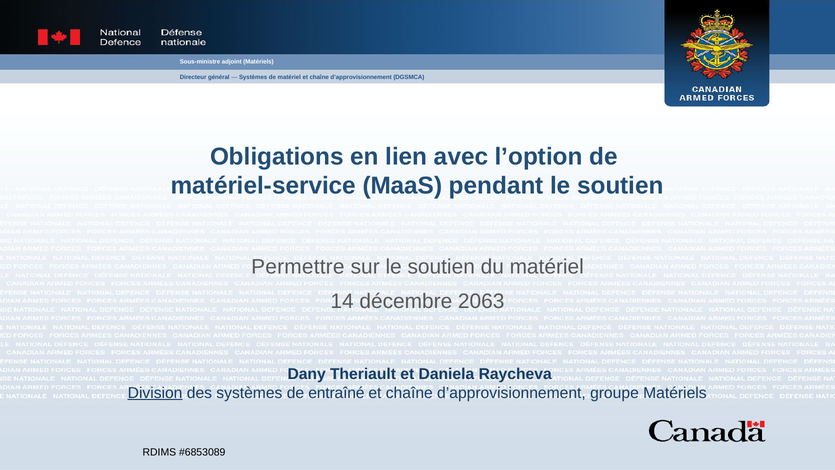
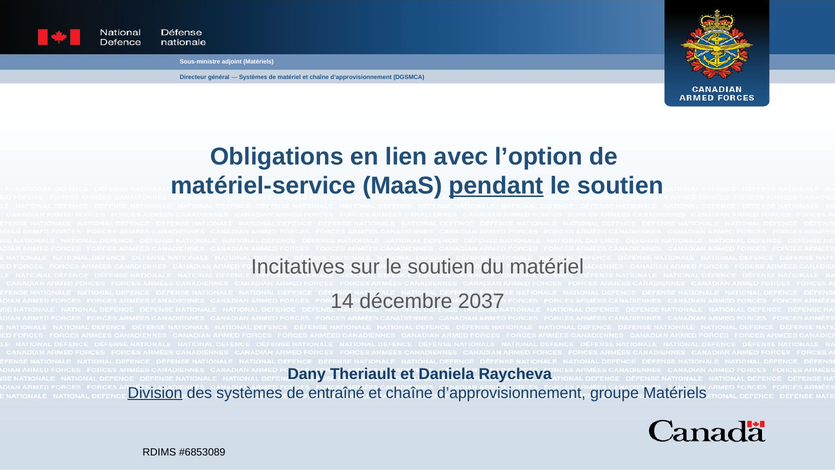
pendant underline: none -> present
Permettre: Permettre -> Incitatives
2063: 2063 -> 2037
